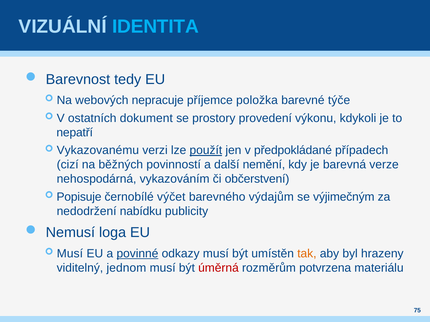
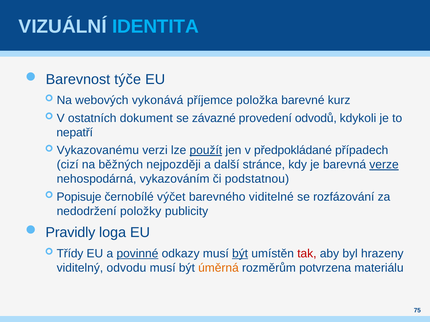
tedy: tedy -> týče
nepracuje: nepracuje -> vykonává
týče: týče -> kurz
prostory: prostory -> závazné
výkonu: výkonu -> odvodů
povinností: povinností -> nejpozději
nemění: nemění -> stránce
verze underline: none -> present
občerstvení: občerstvení -> podstatnou
výdajům: výdajům -> viditelné
výjimečným: výjimečným -> rozfázování
nabídku: nabídku -> položky
Nemusí: Nemusí -> Pravidly
Musí at (70, 254): Musí -> Třídy
být at (240, 254) underline: none -> present
tak colour: orange -> red
jednom: jednom -> odvodu
úměrná colour: red -> orange
